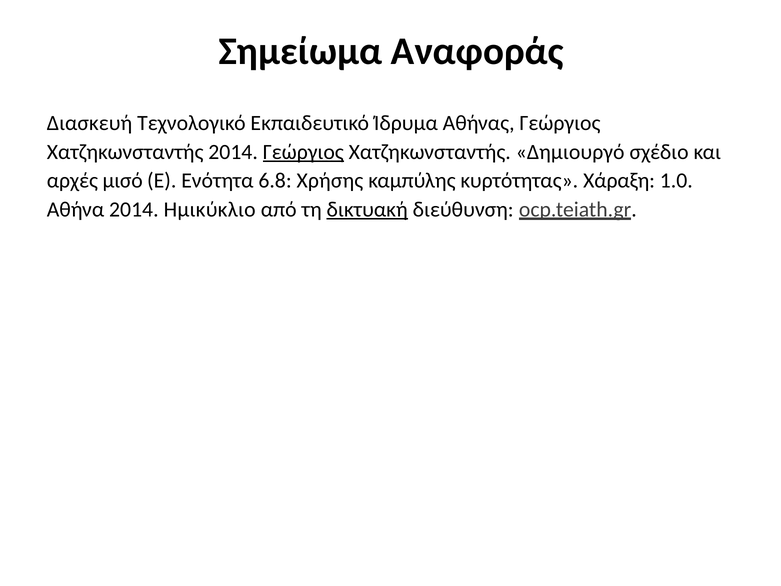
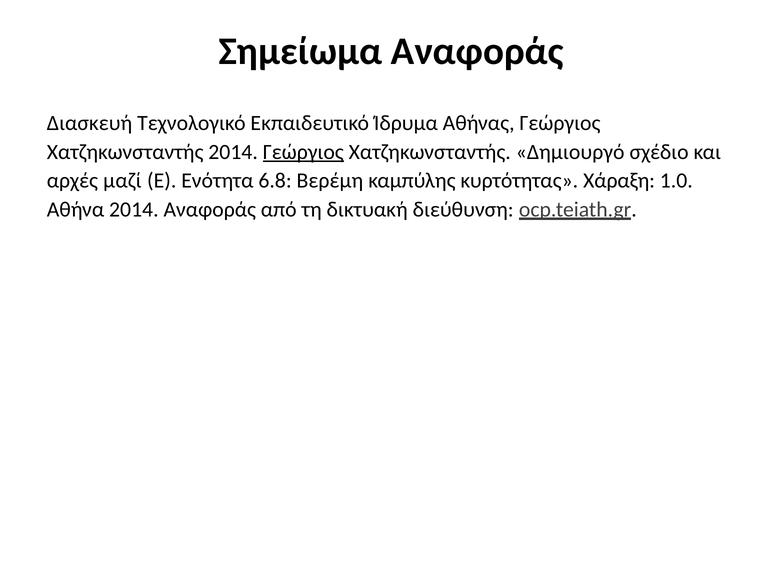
μισό: μισό -> μαζί
Χρήσης: Χρήσης -> Βερέμη
2014 Ημικύκλιο: Ημικύκλιο -> Αναφοράς
δικτυακή underline: present -> none
